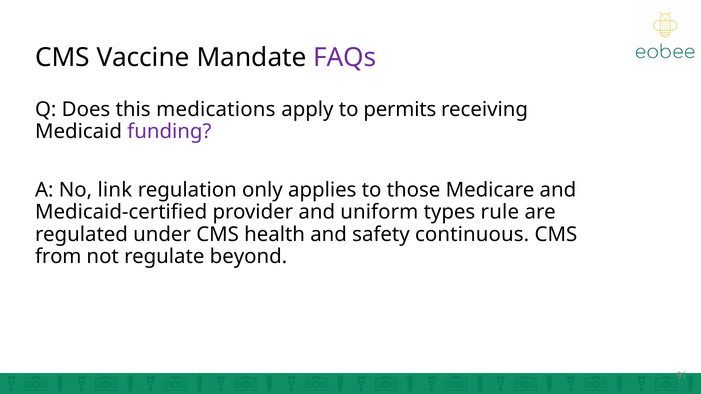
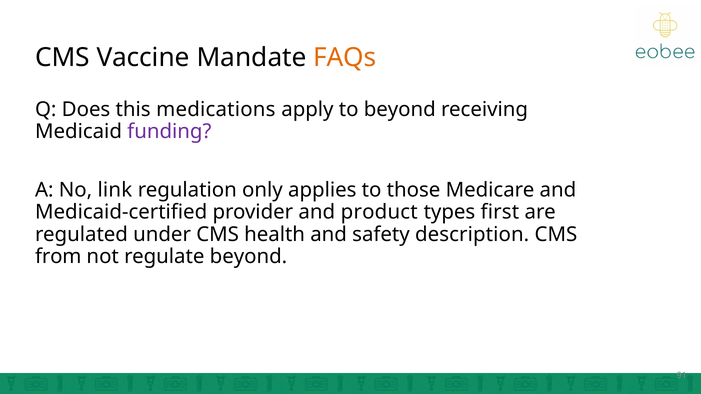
FAQs colour: purple -> orange
to permits: permits -> beyond
uniform: uniform -> product
rule: rule -> first
continuous: continuous -> description
